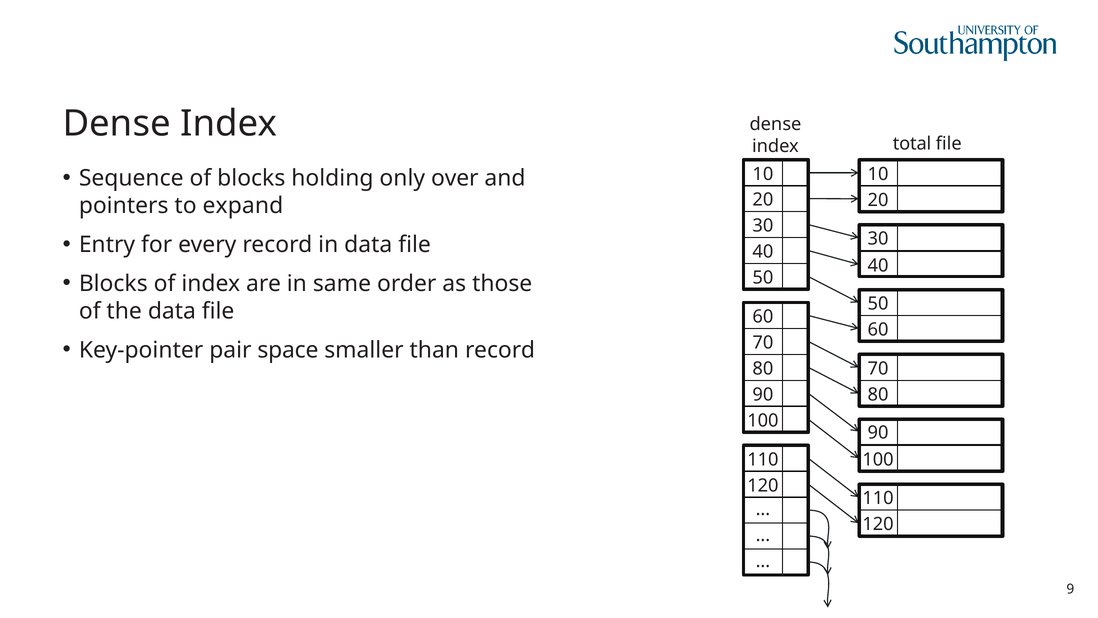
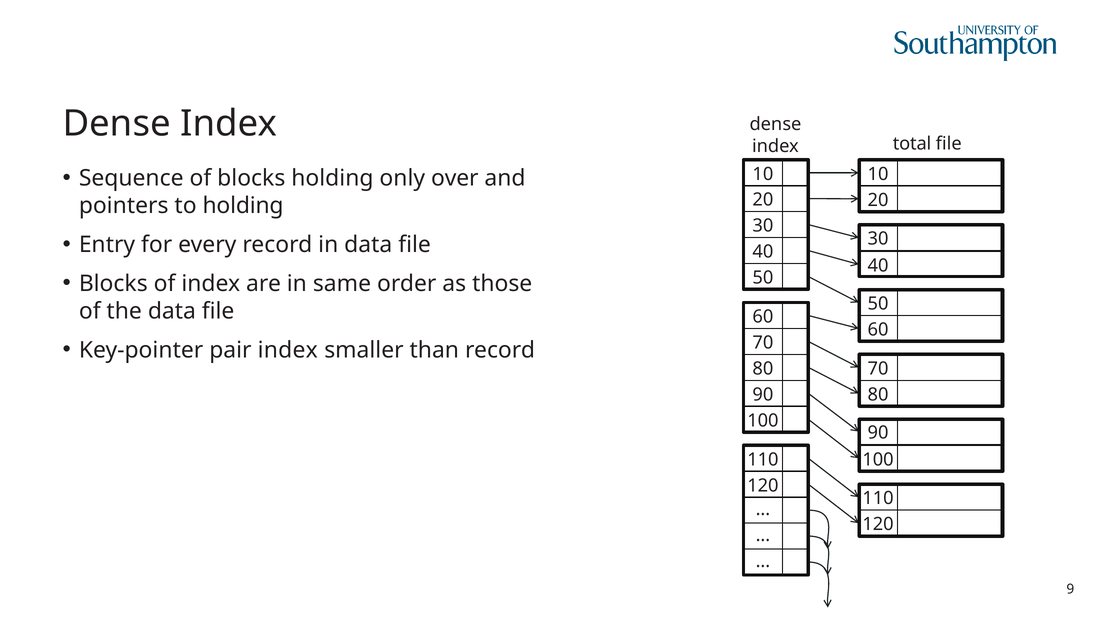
to expand: expand -> holding
pair space: space -> index
